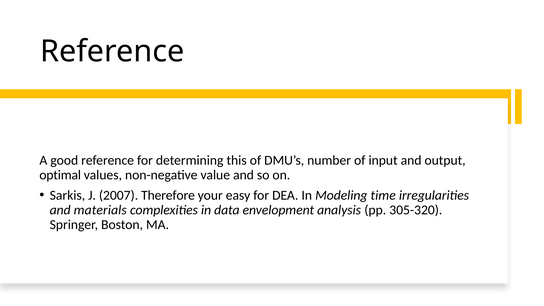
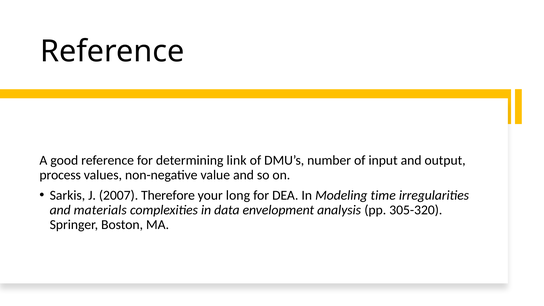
this: this -> link
optimal: optimal -> process
easy: easy -> long
